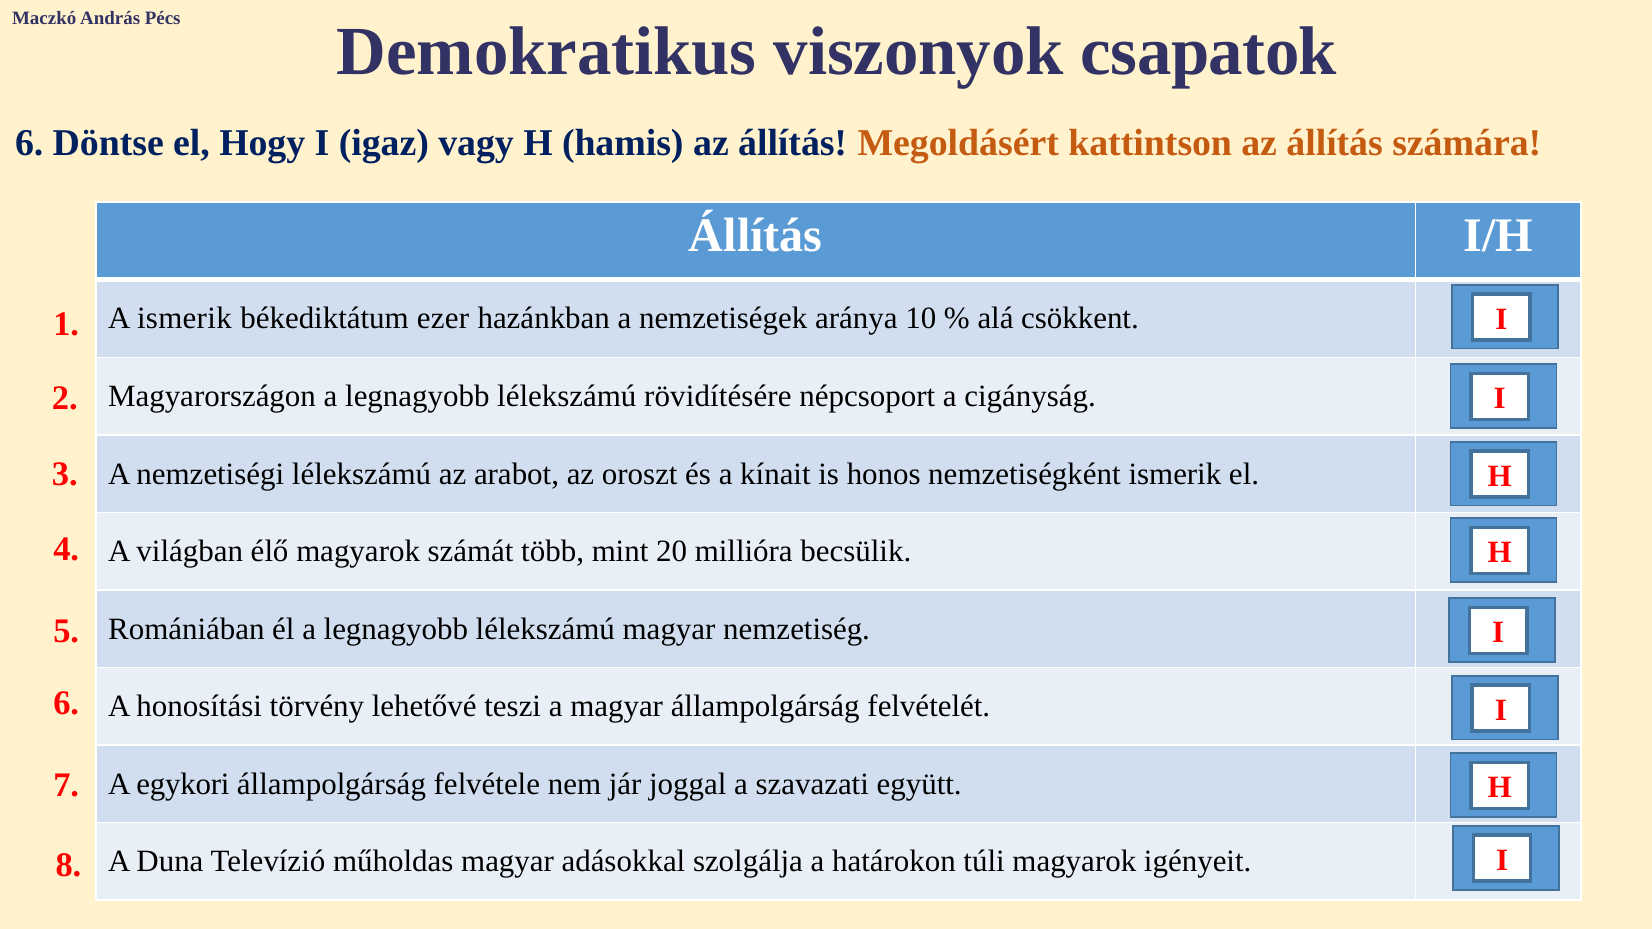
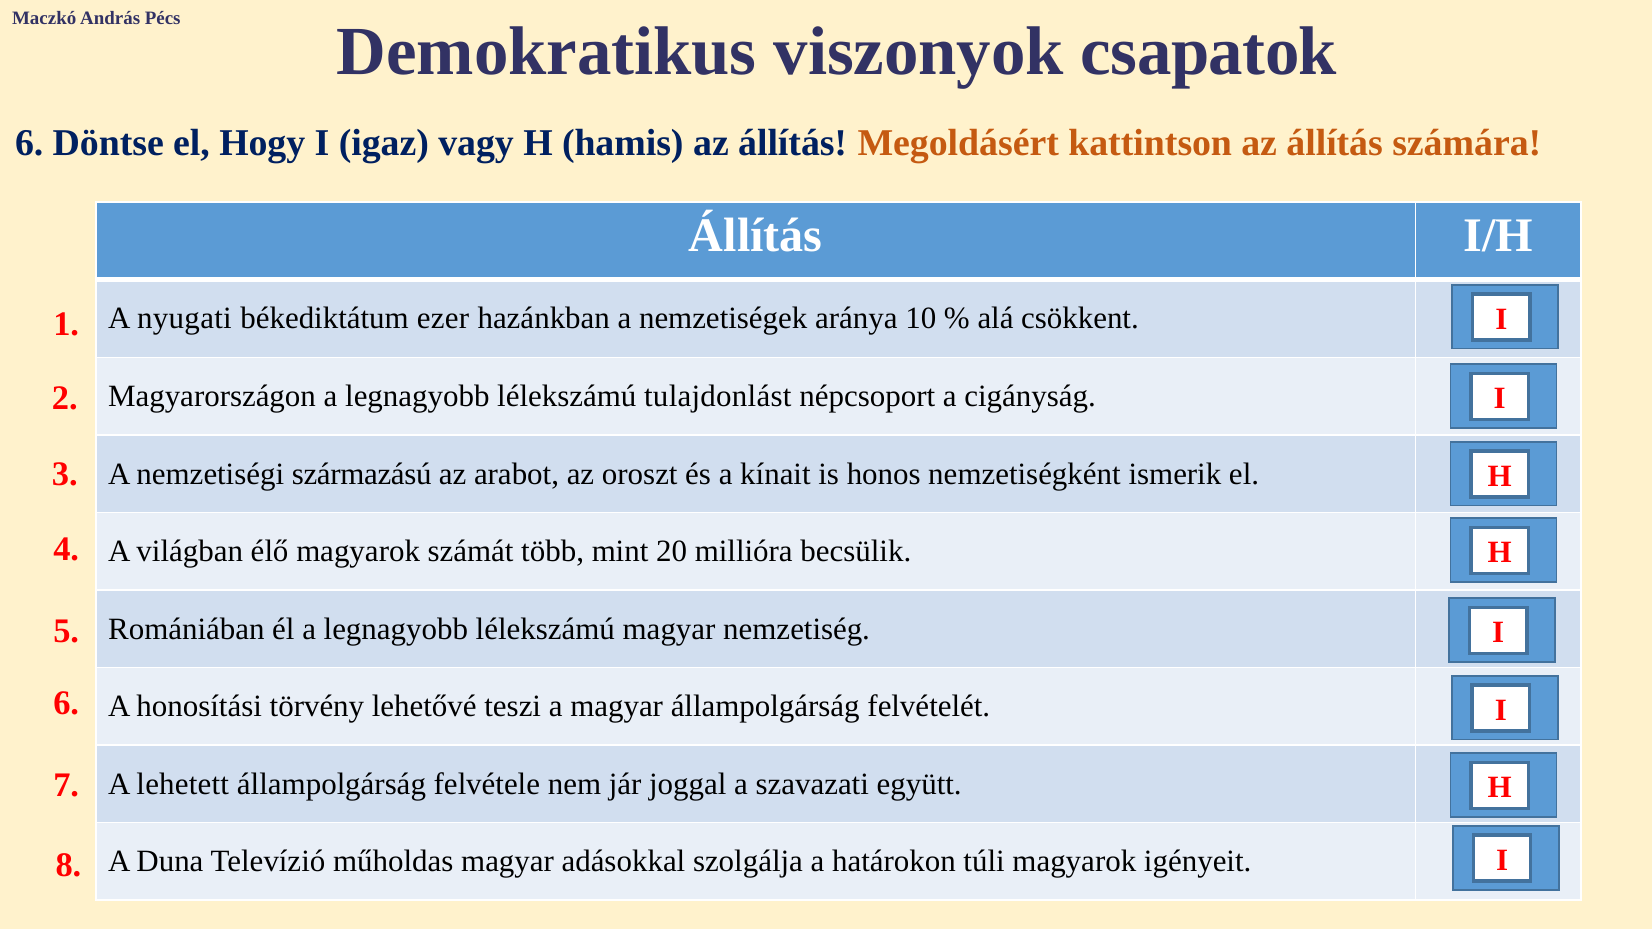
A ismerik: ismerik -> nyugati
rövidítésére: rövidítésére -> tulajdonlást
nemzetiségi lélekszámú: lélekszámú -> származású
egykori: egykori -> lehetett
